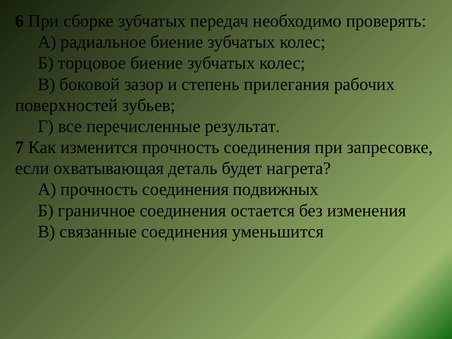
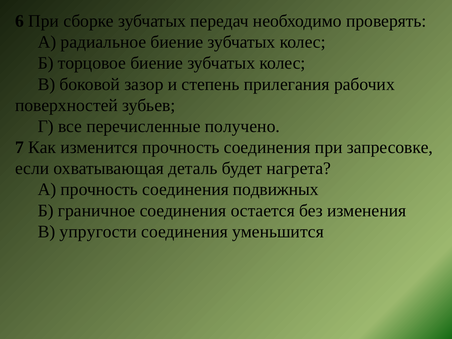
результат: результат -> получено
связанные: связанные -> упругости
